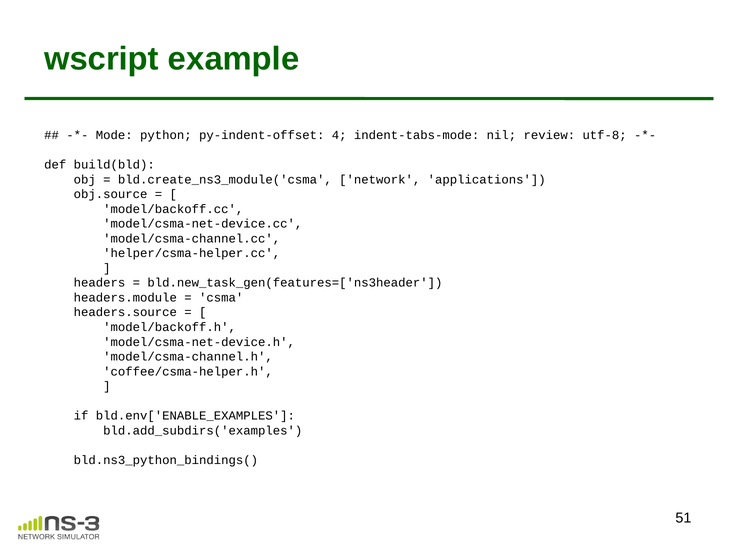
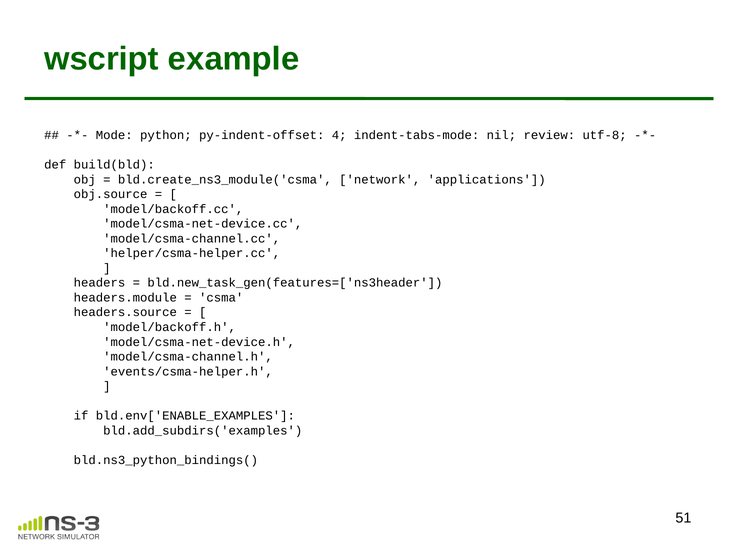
coffee/csma-helper.h: coffee/csma-helper.h -> events/csma-helper.h
